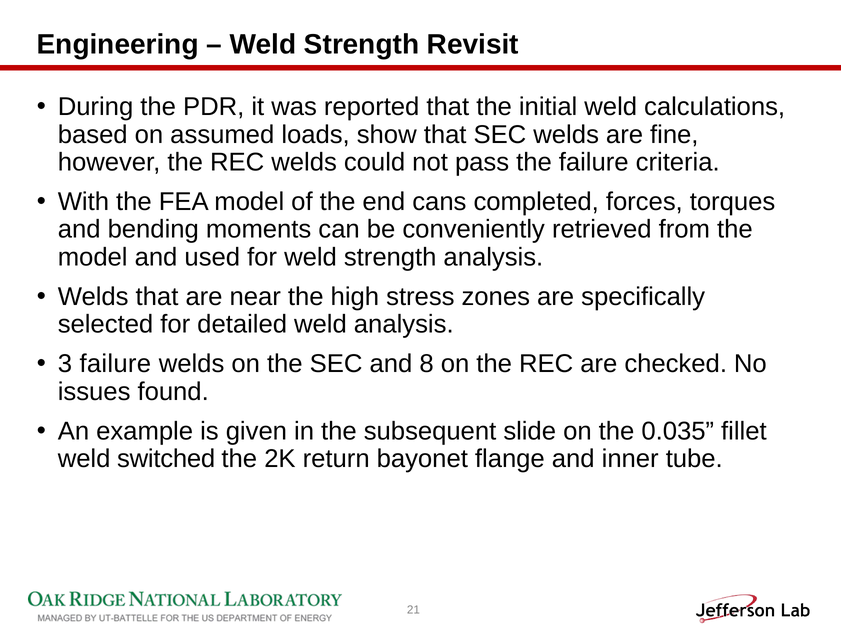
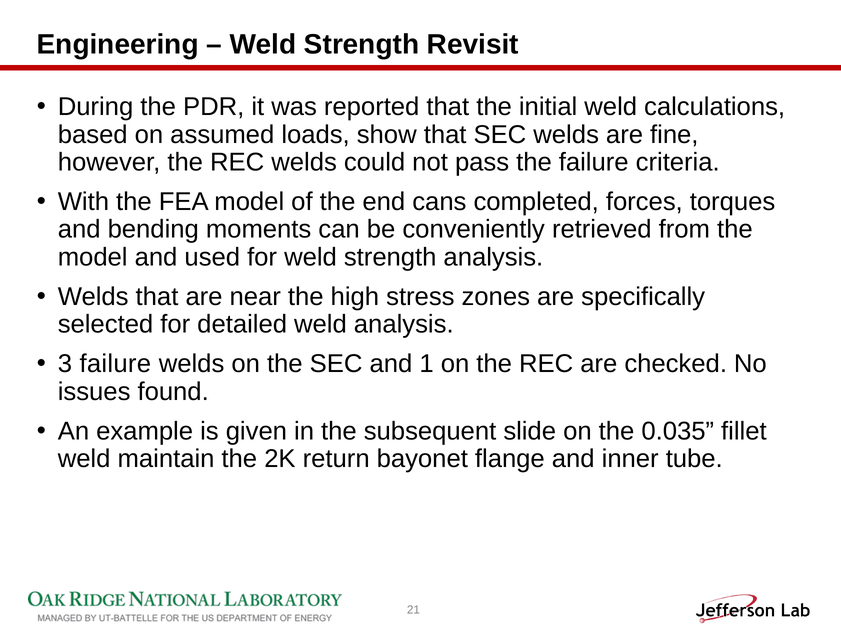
8: 8 -> 1
switched: switched -> maintain
